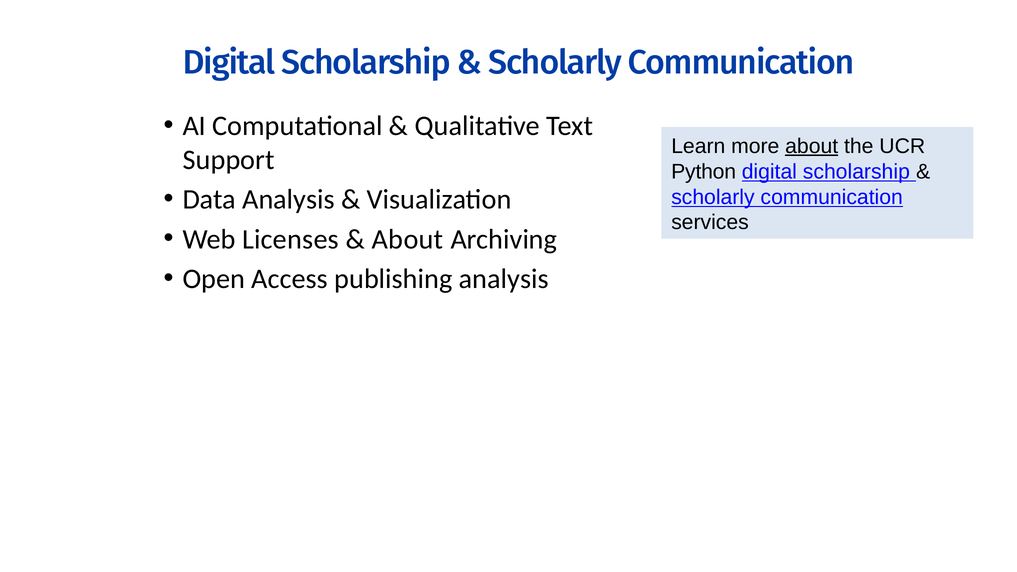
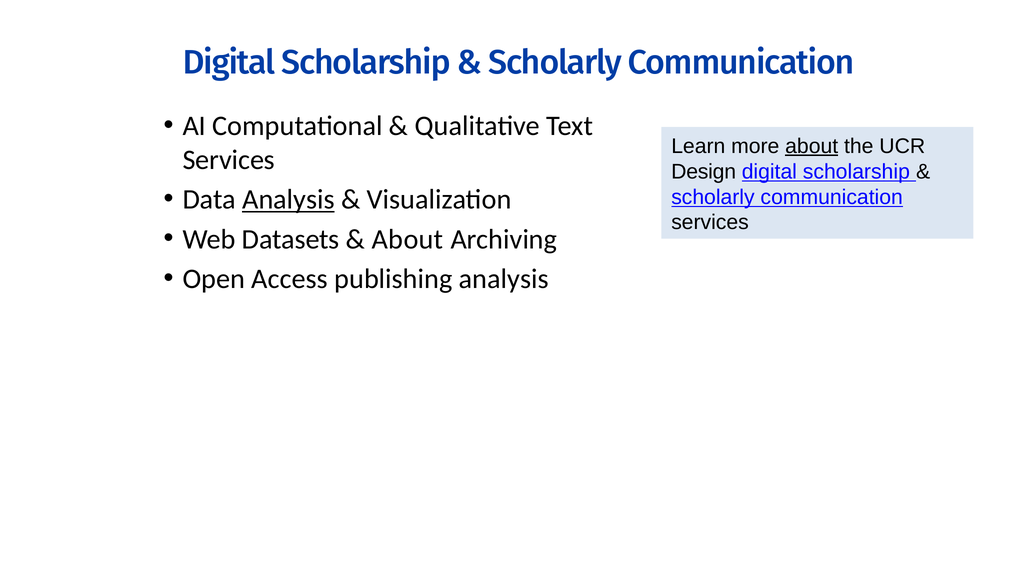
Support at (229, 160): Support -> Services
Python: Python -> Design
Analysis at (288, 200) underline: none -> present
Licenses: Licenses -> Datasets
